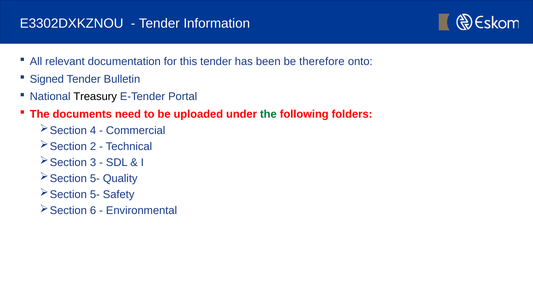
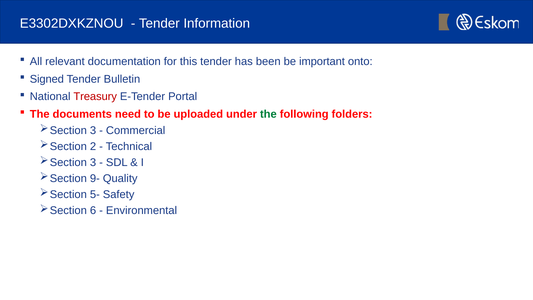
therefore: therefore -> important
Treasury colour: black -> red
4 at (93, 130): 4 -> 3
5- at (95, 178): 5- -> 9-
